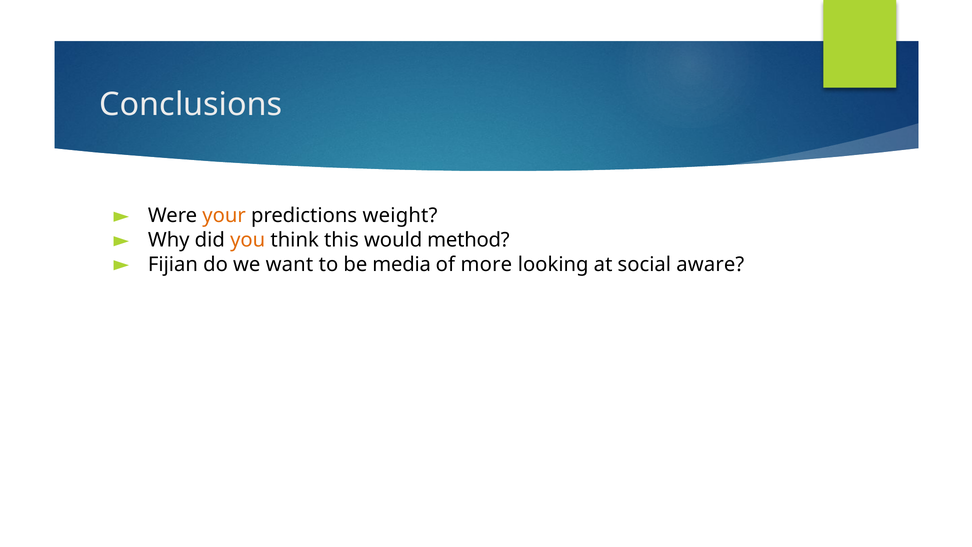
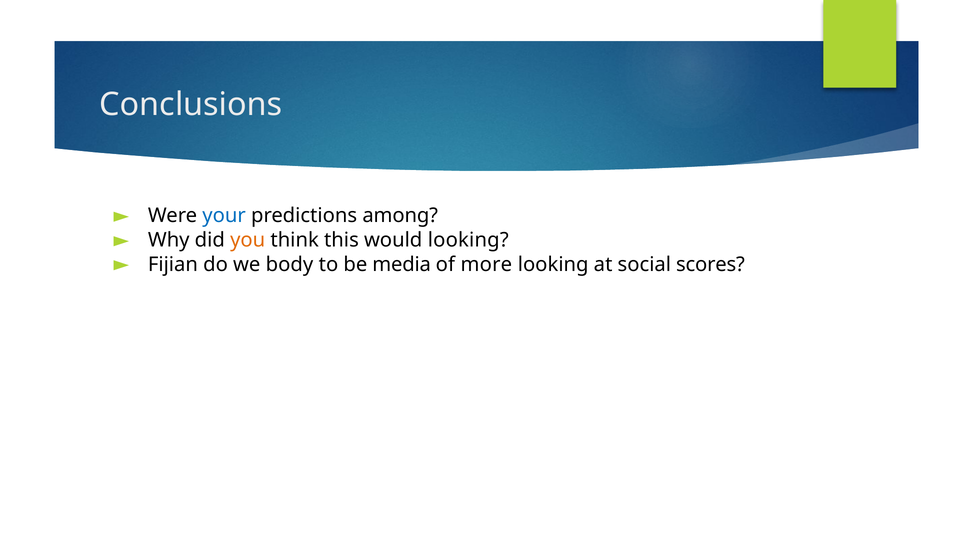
your colour: orange -> blue
weight: weight -> among
would method: method -> looking
want: want -> body
aware: aware -> scores
